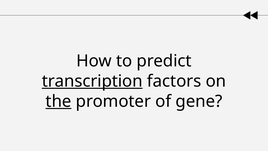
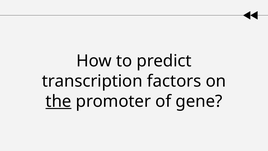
transcription underline: present -> none
